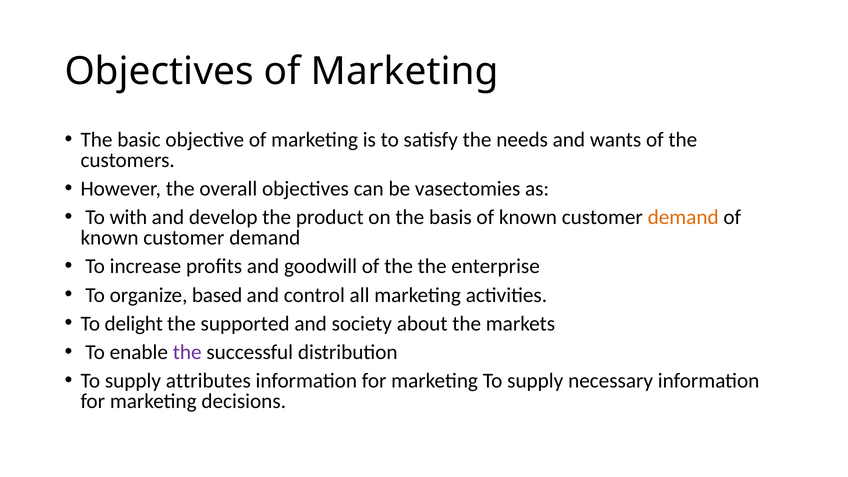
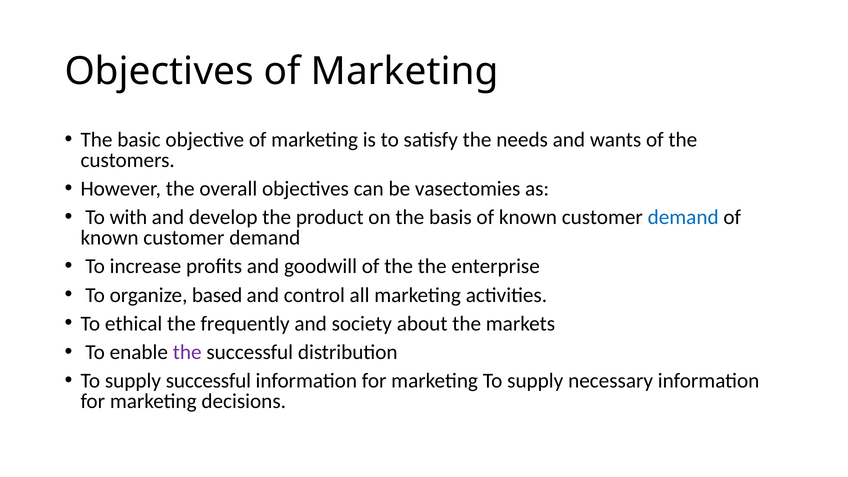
demand at (683, 217) colour: orange -> blue
delight: delight -> ethical
supported: supported -> frequently
supply attributes: attributes -> successful
